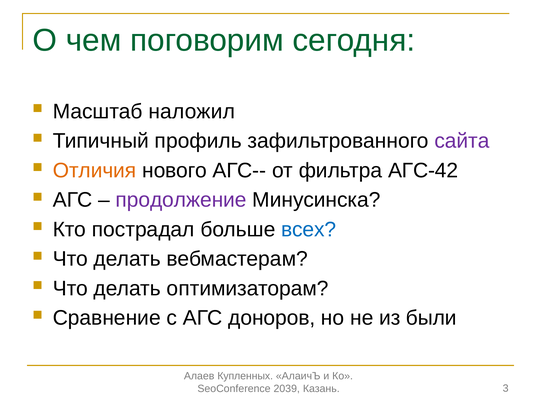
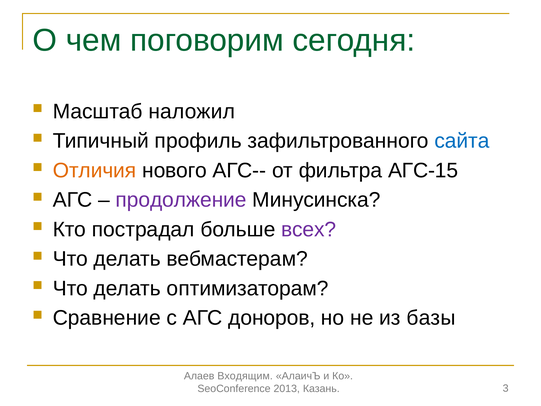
сайта colour: purple -> blue
АГС-42: АГС-42 -> АГС-15
всех colour: blue -> purple
были: были -> базы
Купленных: Купленных -> Входящим
2039: 2039 -> 2013
